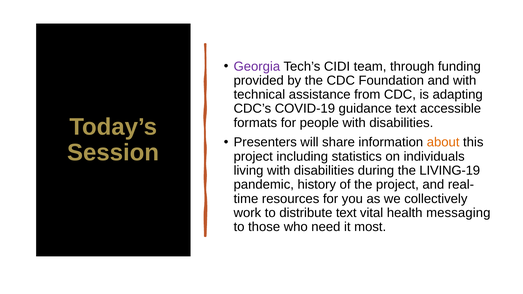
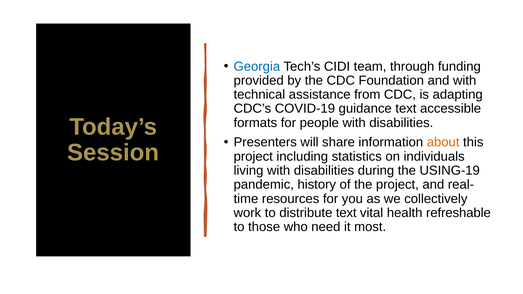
Georgia colour: purple -> blue
LIVING-19: LIVING-19 -> USING-19
messaging: messaging -> refreshable
